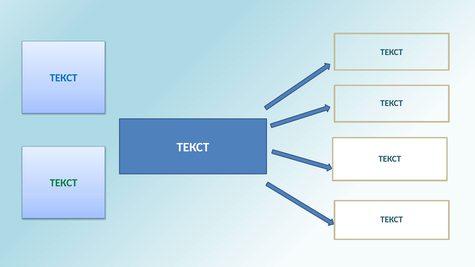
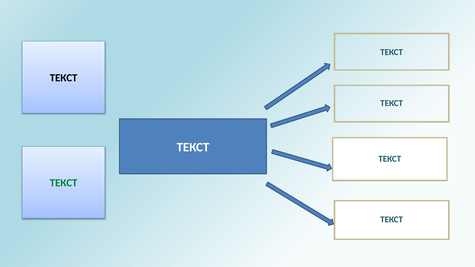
ТЕКСТ at (64, 78) colour: blue -> black
